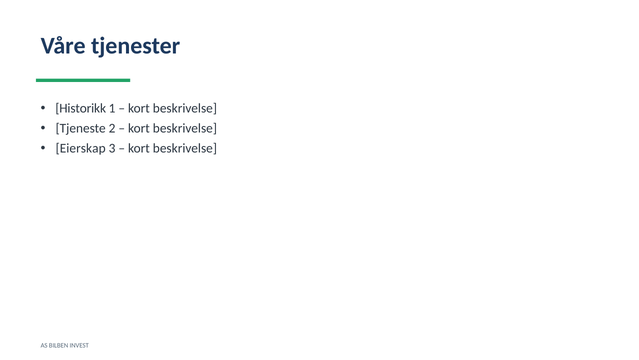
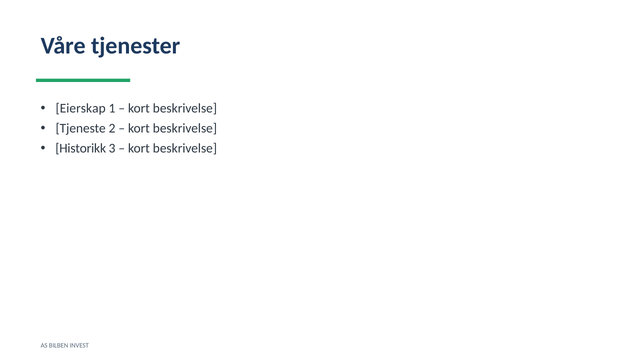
Historikk: Historikk -> Eierskap
Eierskap: Eierskap -> Historikk
